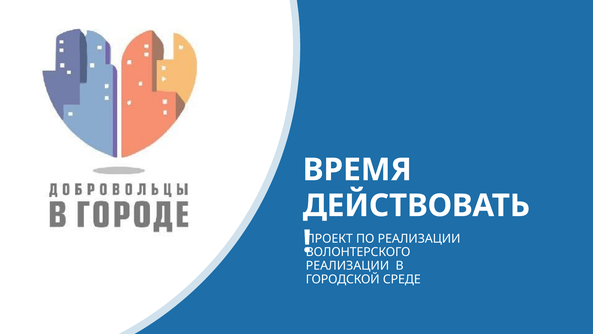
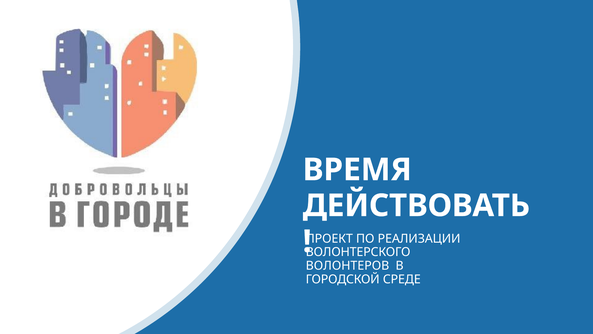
РЕАЛИЗАЦИИ at (347, 265): РЕАЛИЗАЦИИ -> ВОЛОНТЕРОВ
